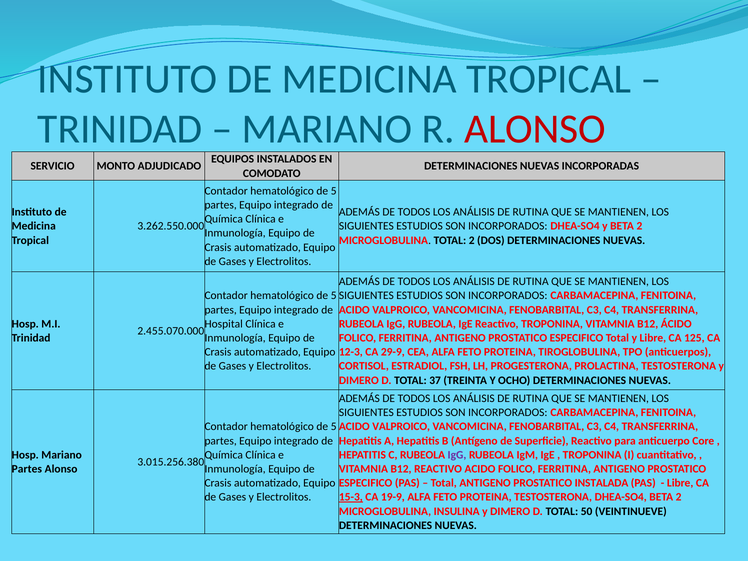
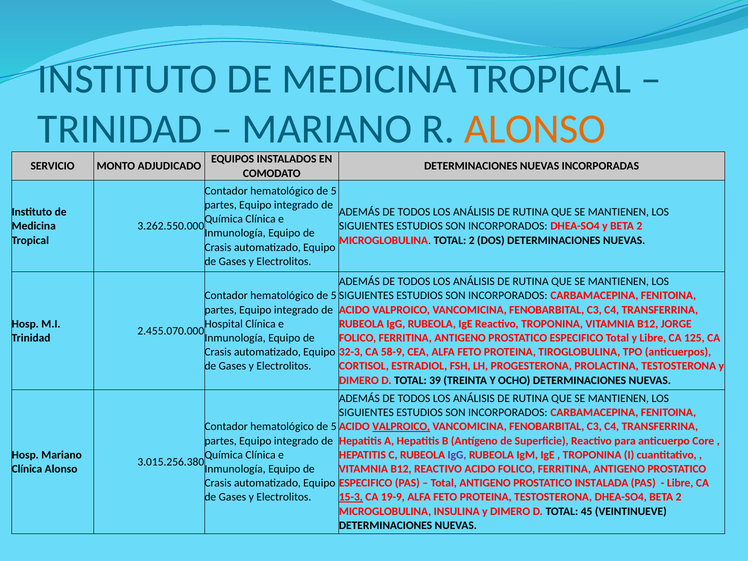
ALONSO at (535, 129) colour: red -> orange
ÁCIDO: ÁCIDO -> JORGE
12-3: 12-3 -> 32-3
29-9: 29-9 -> 58-9
37: 37 -> 39
VALPROICO at (401, 427) underline: none -> present
Partes at (27, 469): Partes -> Clínica
50: 50 -> 45
